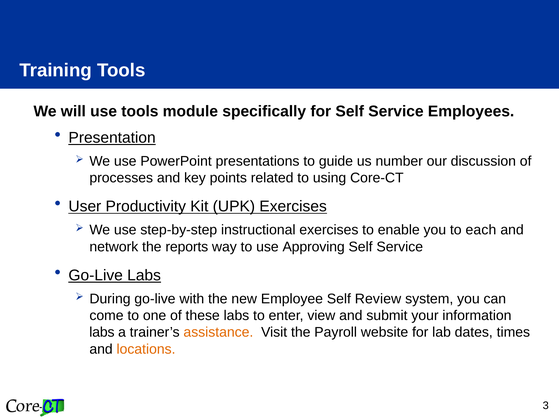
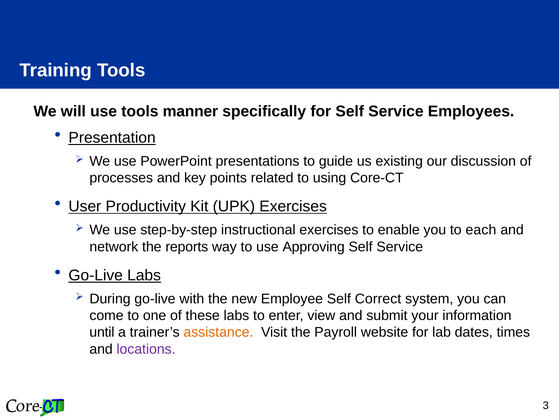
module: module -> manner
number: number -> existing
Review: Review -> Correct
labs at (102, 332): labs -> until
locations colour: orange -> purple
